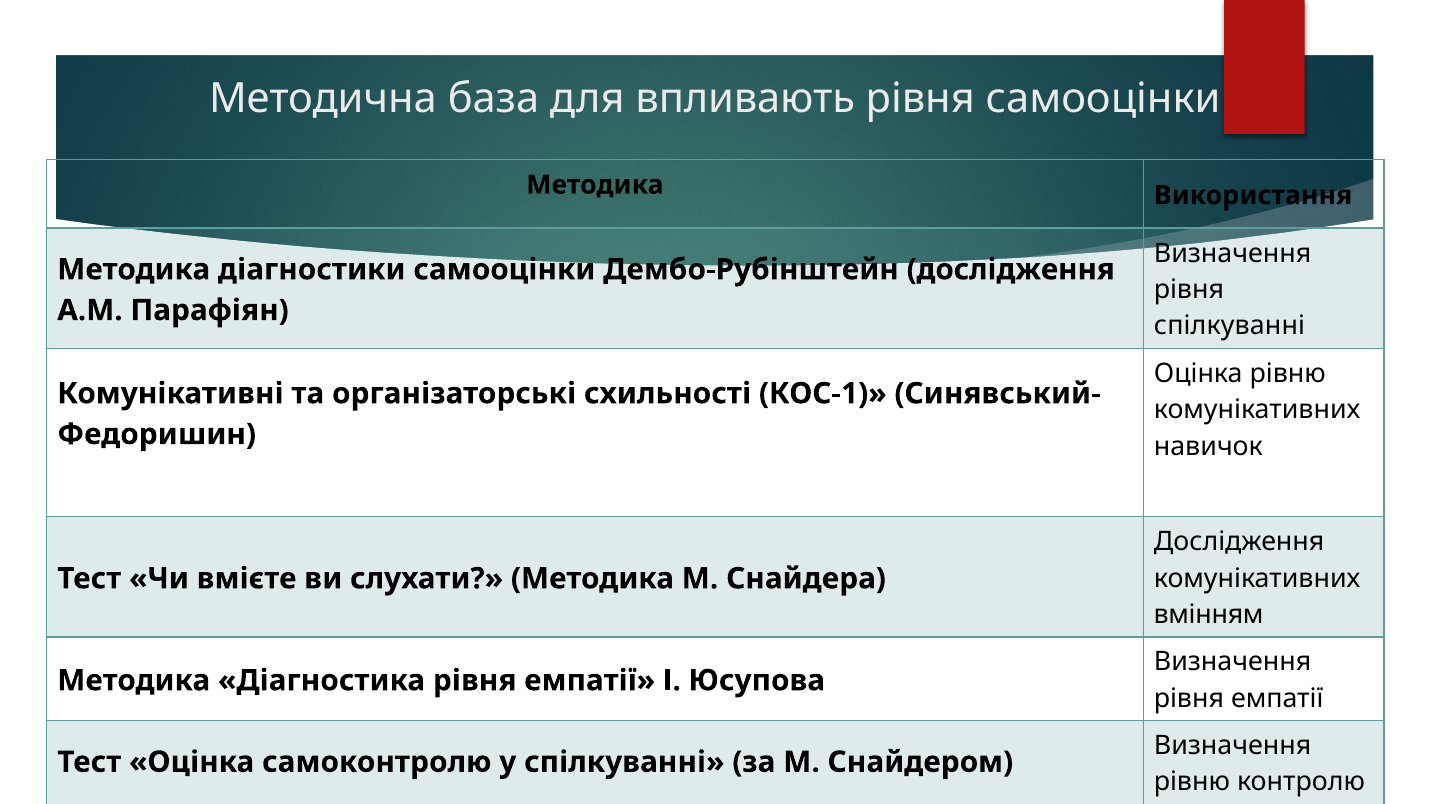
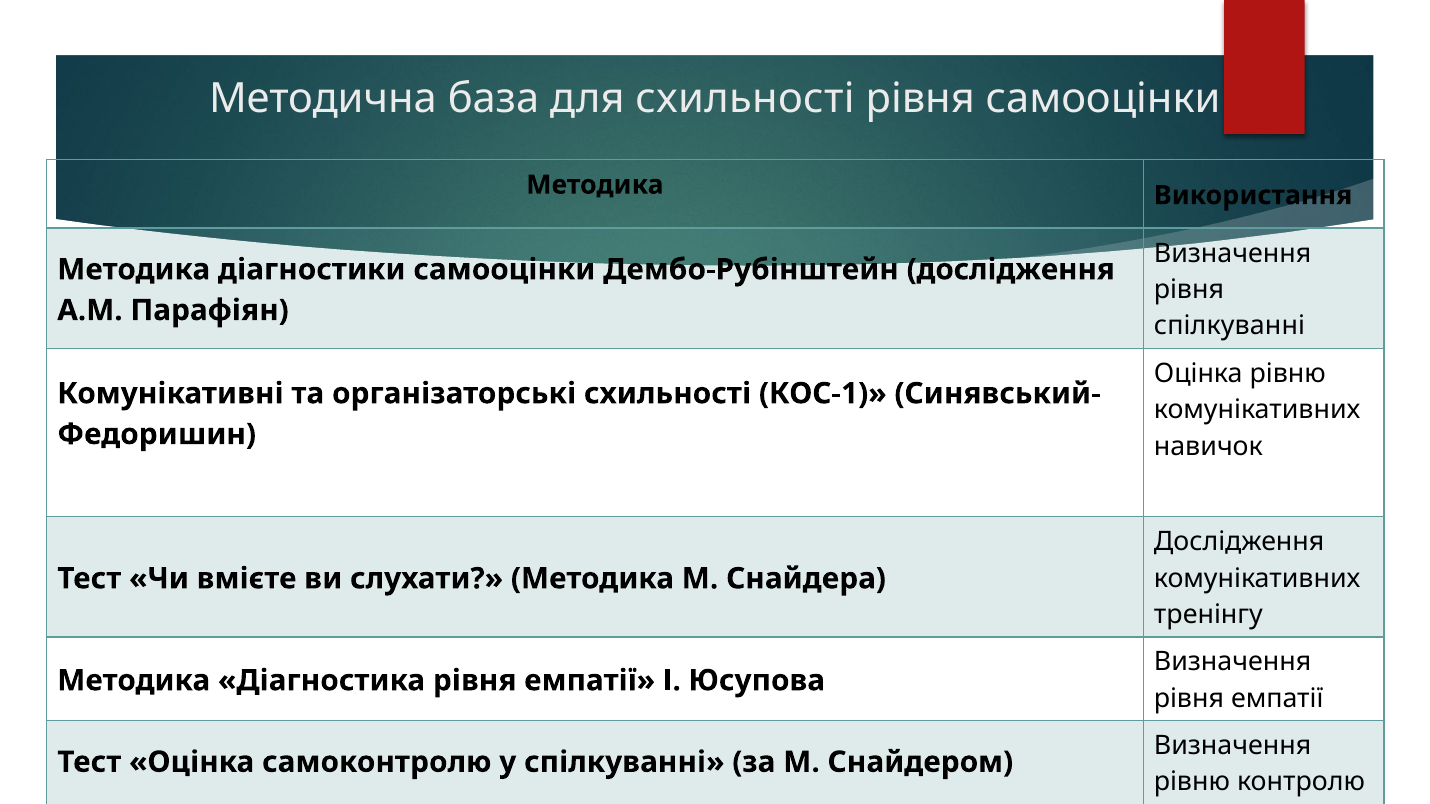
для впливають: впливають -> схильності
вмінням: вмінням -> тренінгу
